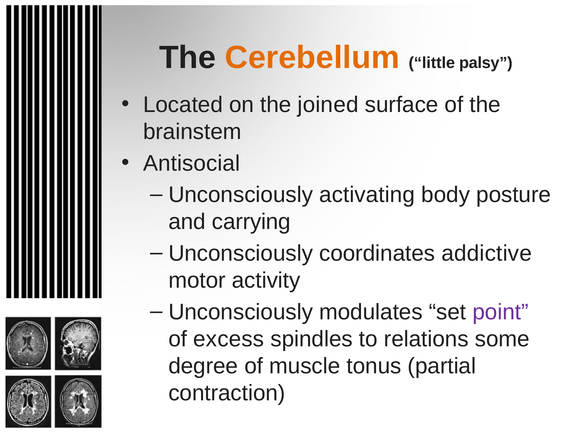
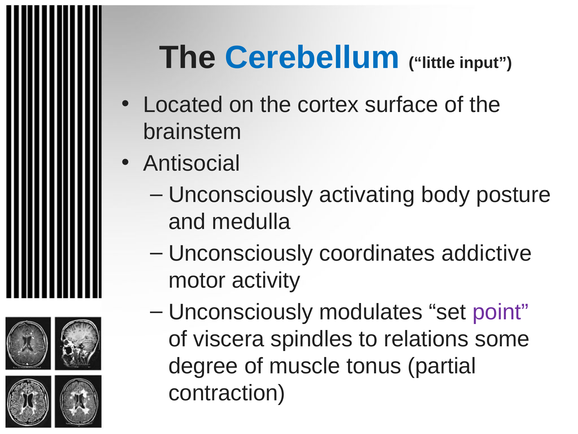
Cerebellum colour: orange -> blue
palsy: palsy -> input
joined: joined -> cortex
carrying: carrying -> medulla
excess: excess -> viscera
